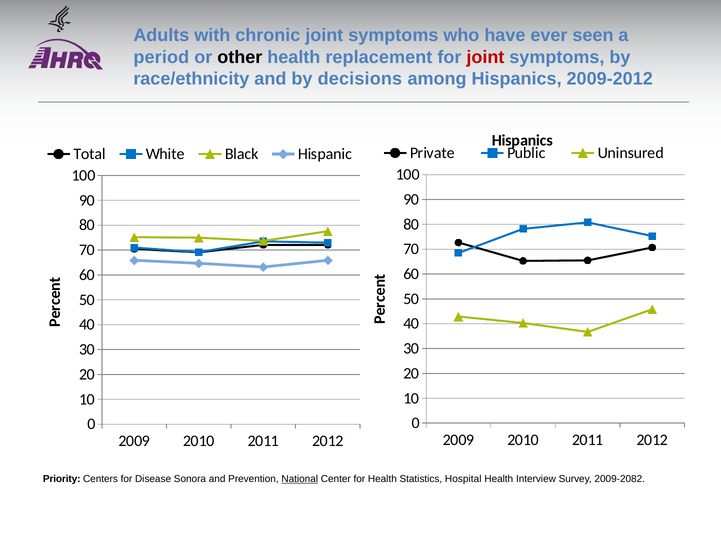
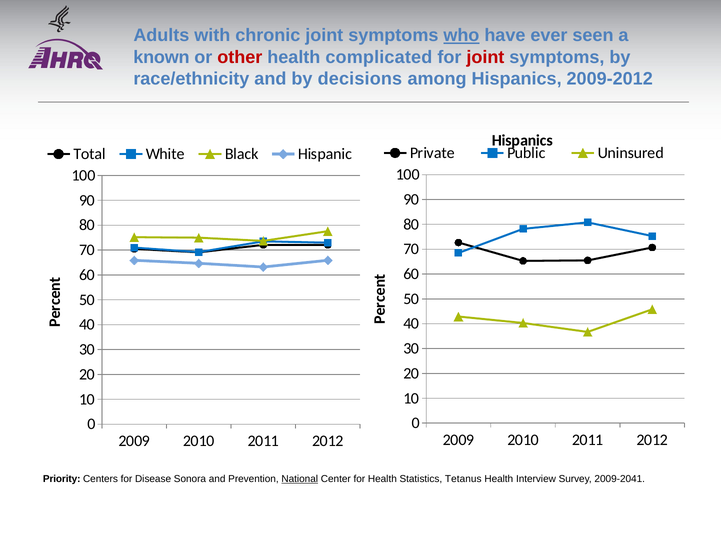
who underline: none -> present
period: period -> known
other colour: black -> red
replacement: replacement -> complicated
Hospital: Hospital -> Tetanus
2009-2082: 2009-2082 -> 2009-2041
